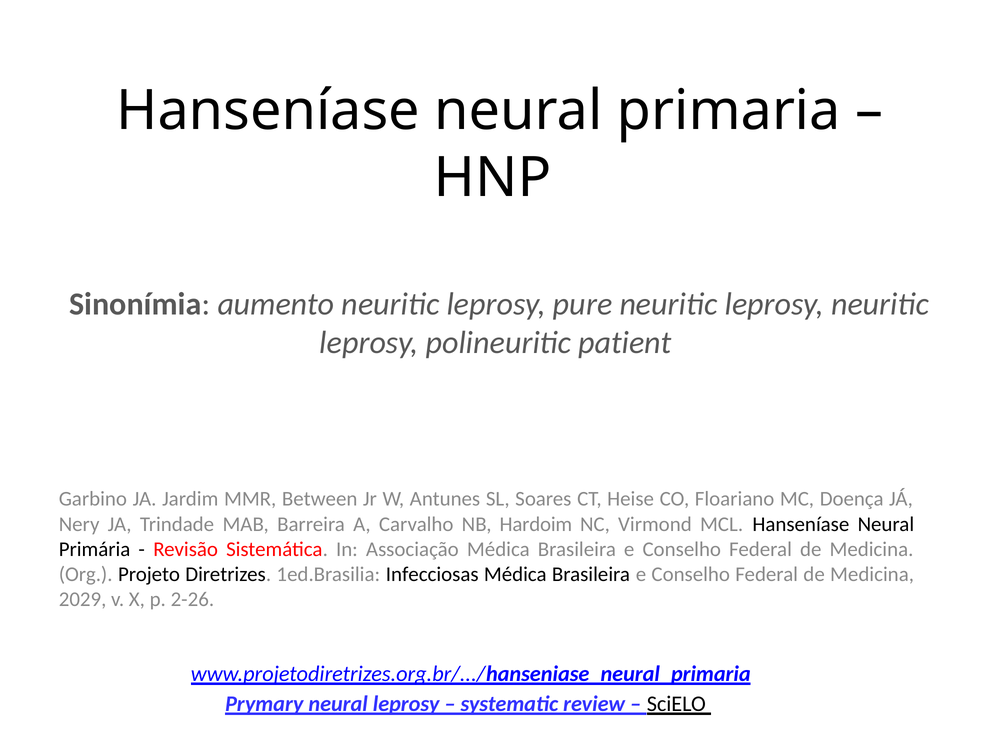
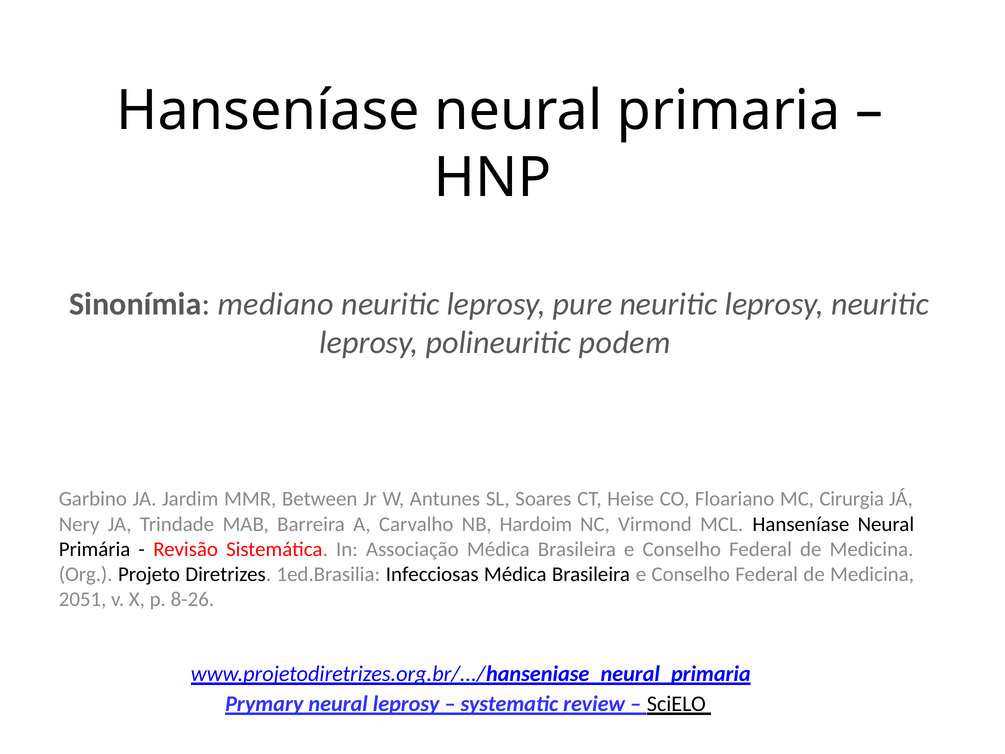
aumento: aumento -> mediano
patient: patient -> podem
Doença: Doença -> Cirurgia
2029: 2029 -> 2051
2-26: 2-26 -> 8-26
